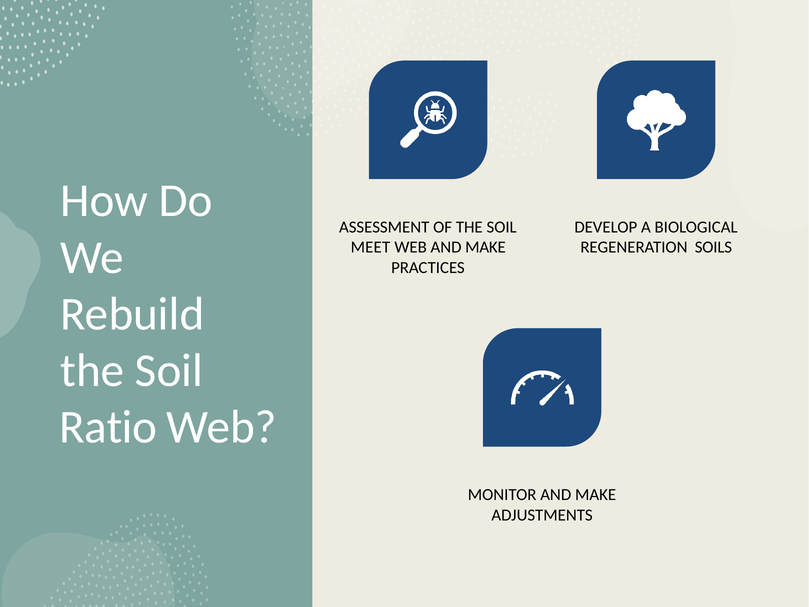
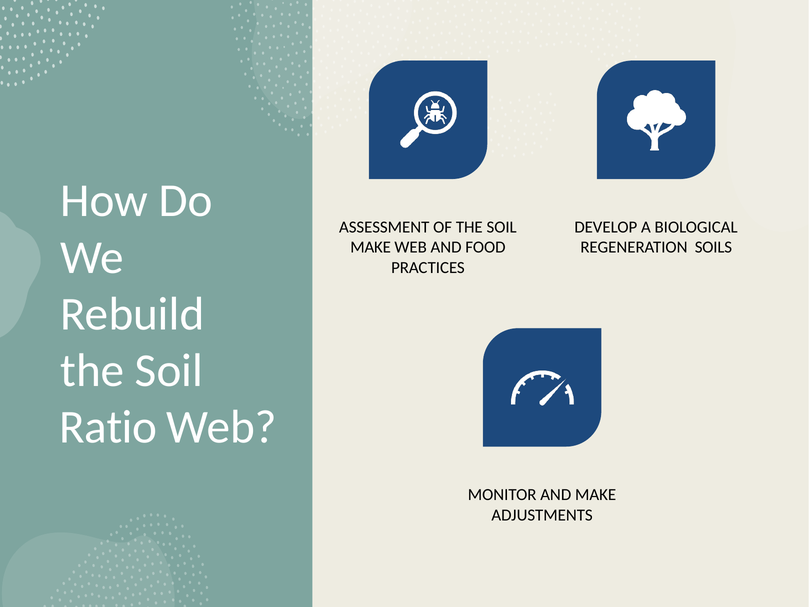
MEET at (370, 247): MEET -> MAKE
WEB AND MAKE: MAKE -> FOOD
